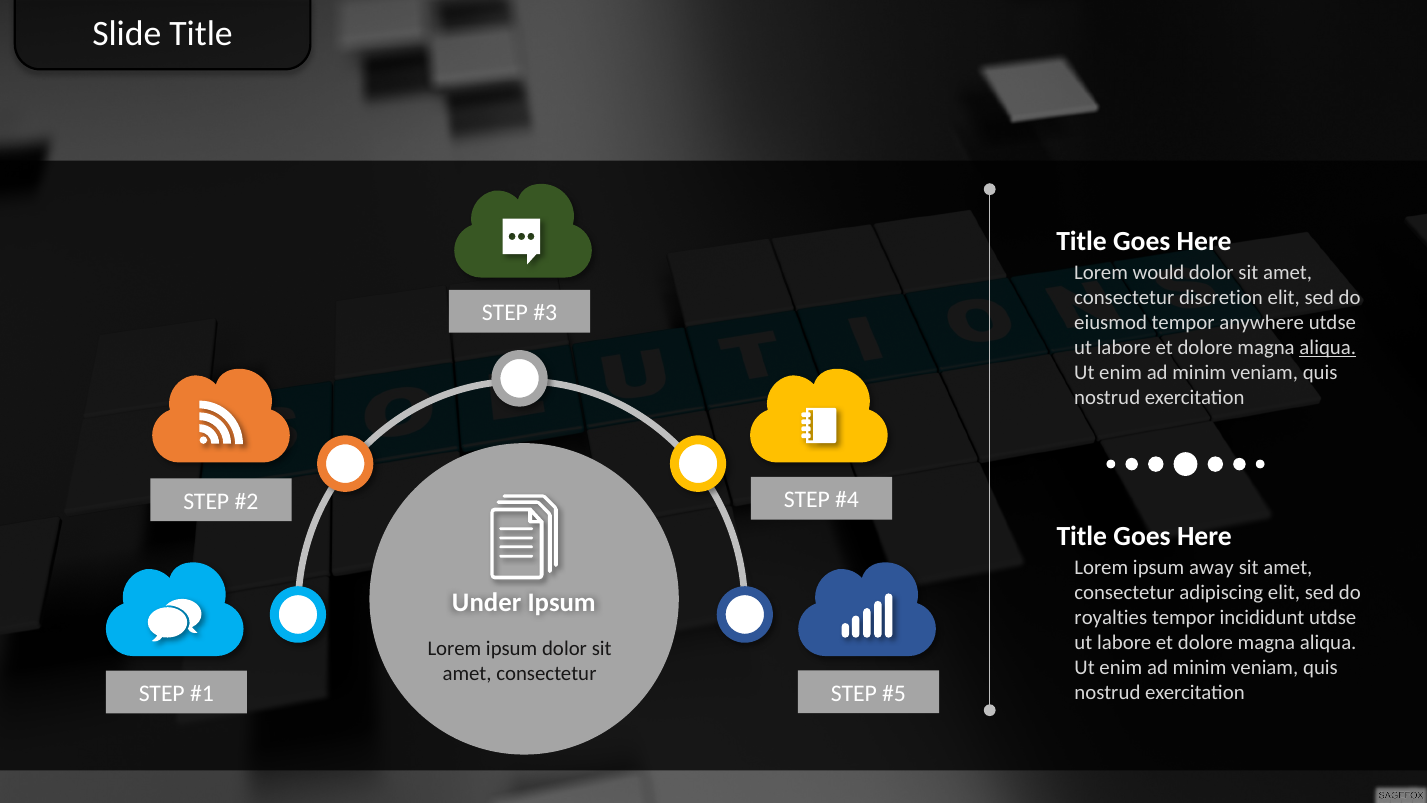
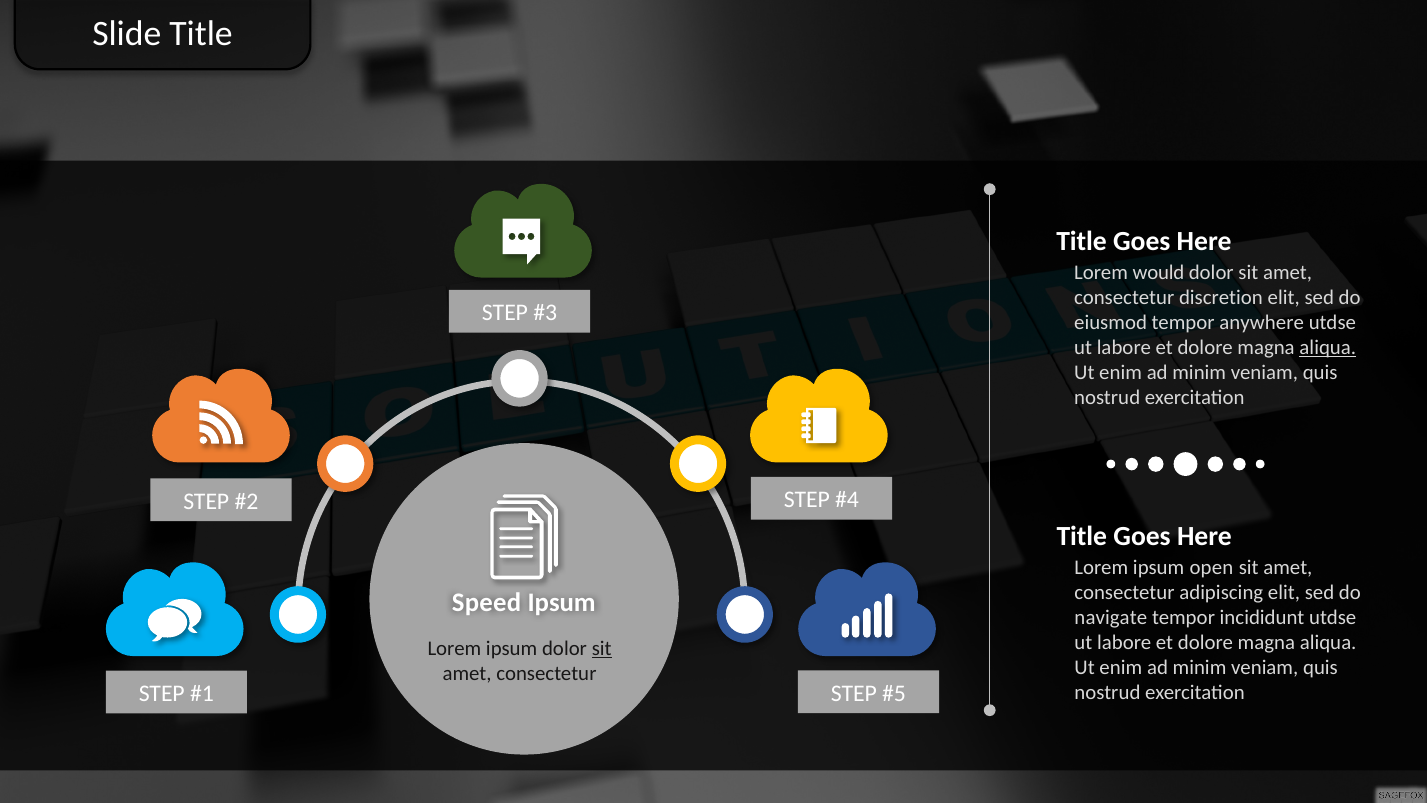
away: away -> open
Under: Under -> Speed
royalties: royalties -> navigate
sit at (602, 648) underline: none -> present
